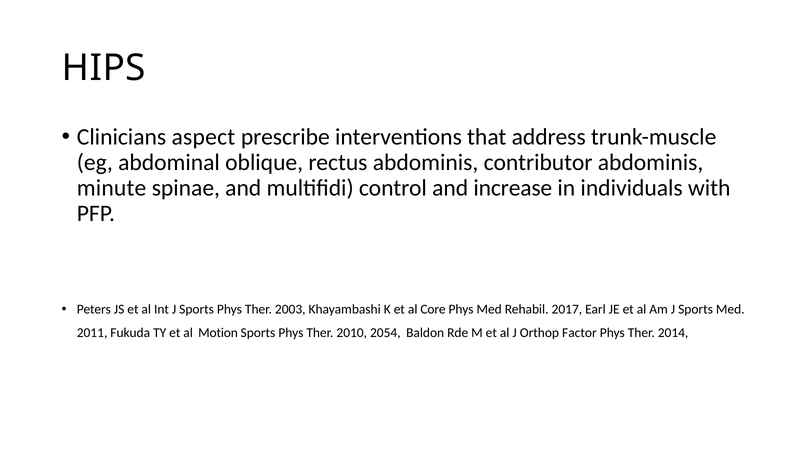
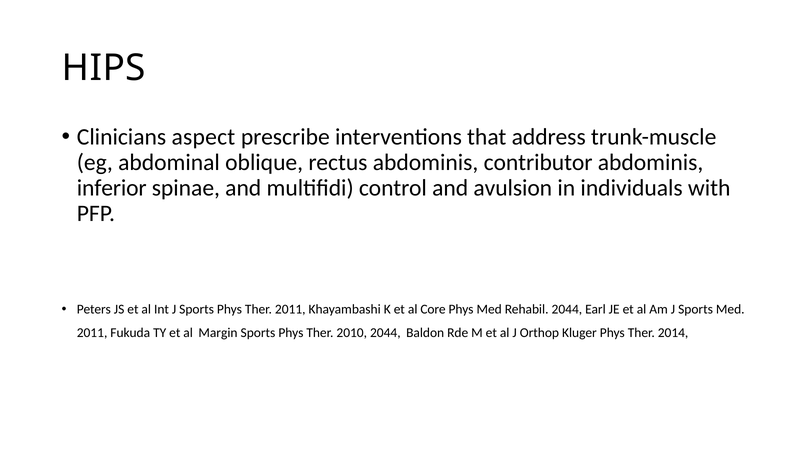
minute: minute -> inferior
increase: increase -> avulsion
Ther 2003: 2003 -> 2011
Rehabil 2017: 2017 -> 2044
Motion: Motion -> Margin
2010 2054: 2054 -> 2044
Factor: Factor -> Kluger
